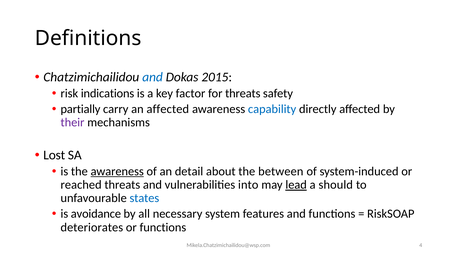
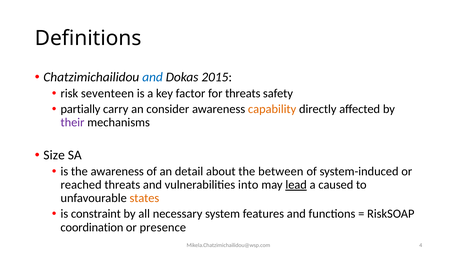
indications: indications -> seventeen
an affected: affected -> consider
capability colour: blue -> orange
Lost: Lost -> Size
awareness at (117, 172) underline: present -> none
should: should -> caused
states colour: blue -> orange
avoidance: avoidance -> constraint
deteriorates: deteriorates -> coordination
or functions: functions -> presence
